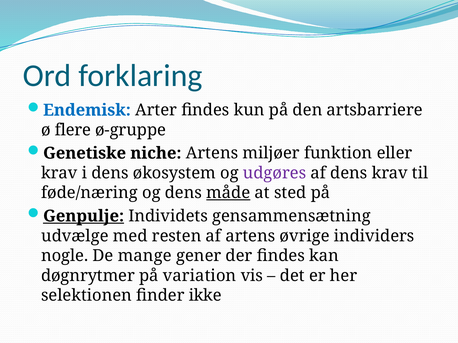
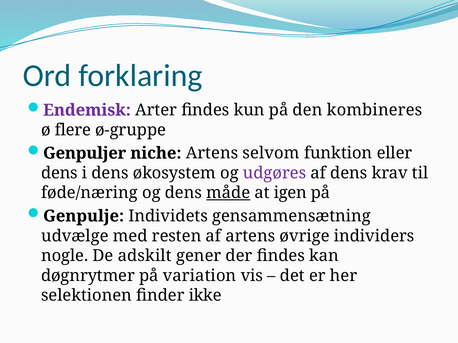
Endemisk colour: blue -> purple
artsbarriere: artsbarriere -> kombineres
Genetiske: Genetiske -> Genpuljer
miljøer: miljøer -> selvom
krav at (59, 173): krav -> dens
sted: sted -> igen
Genpulje underline: present -> none
mange: mange -> adskilt
